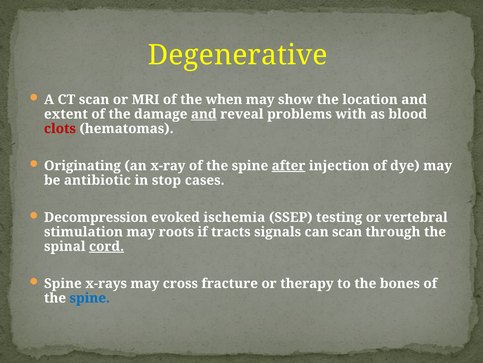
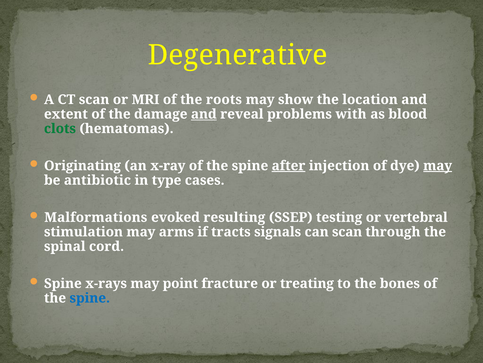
when: when -> roots
clots colour: red -> green
may at (438, 165) underline: none -> present
stop: stop -> type
Decompression: Decompression -> Malformations
ischemia: ischemia -> resulting
roots: roots -> arms
cord underline: present -> none
cross: cross -> point
therapy: therapy -> treating
